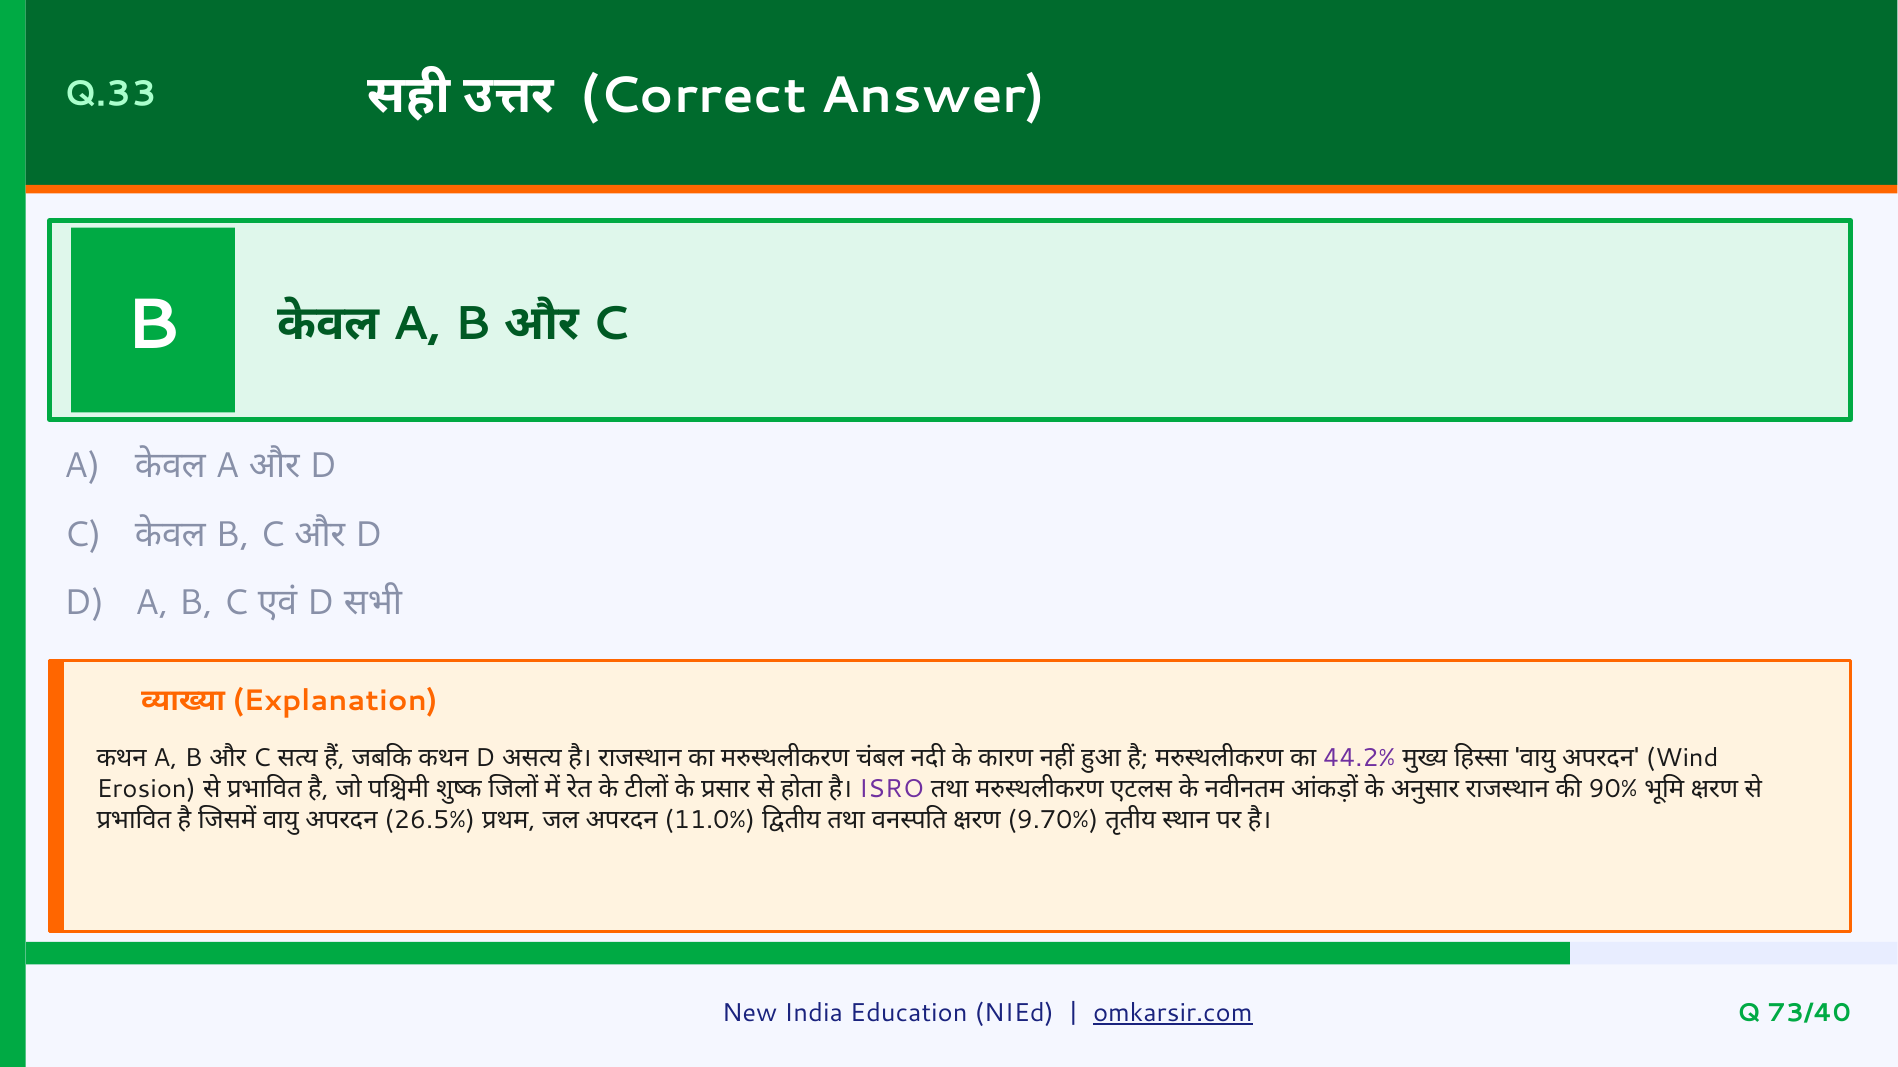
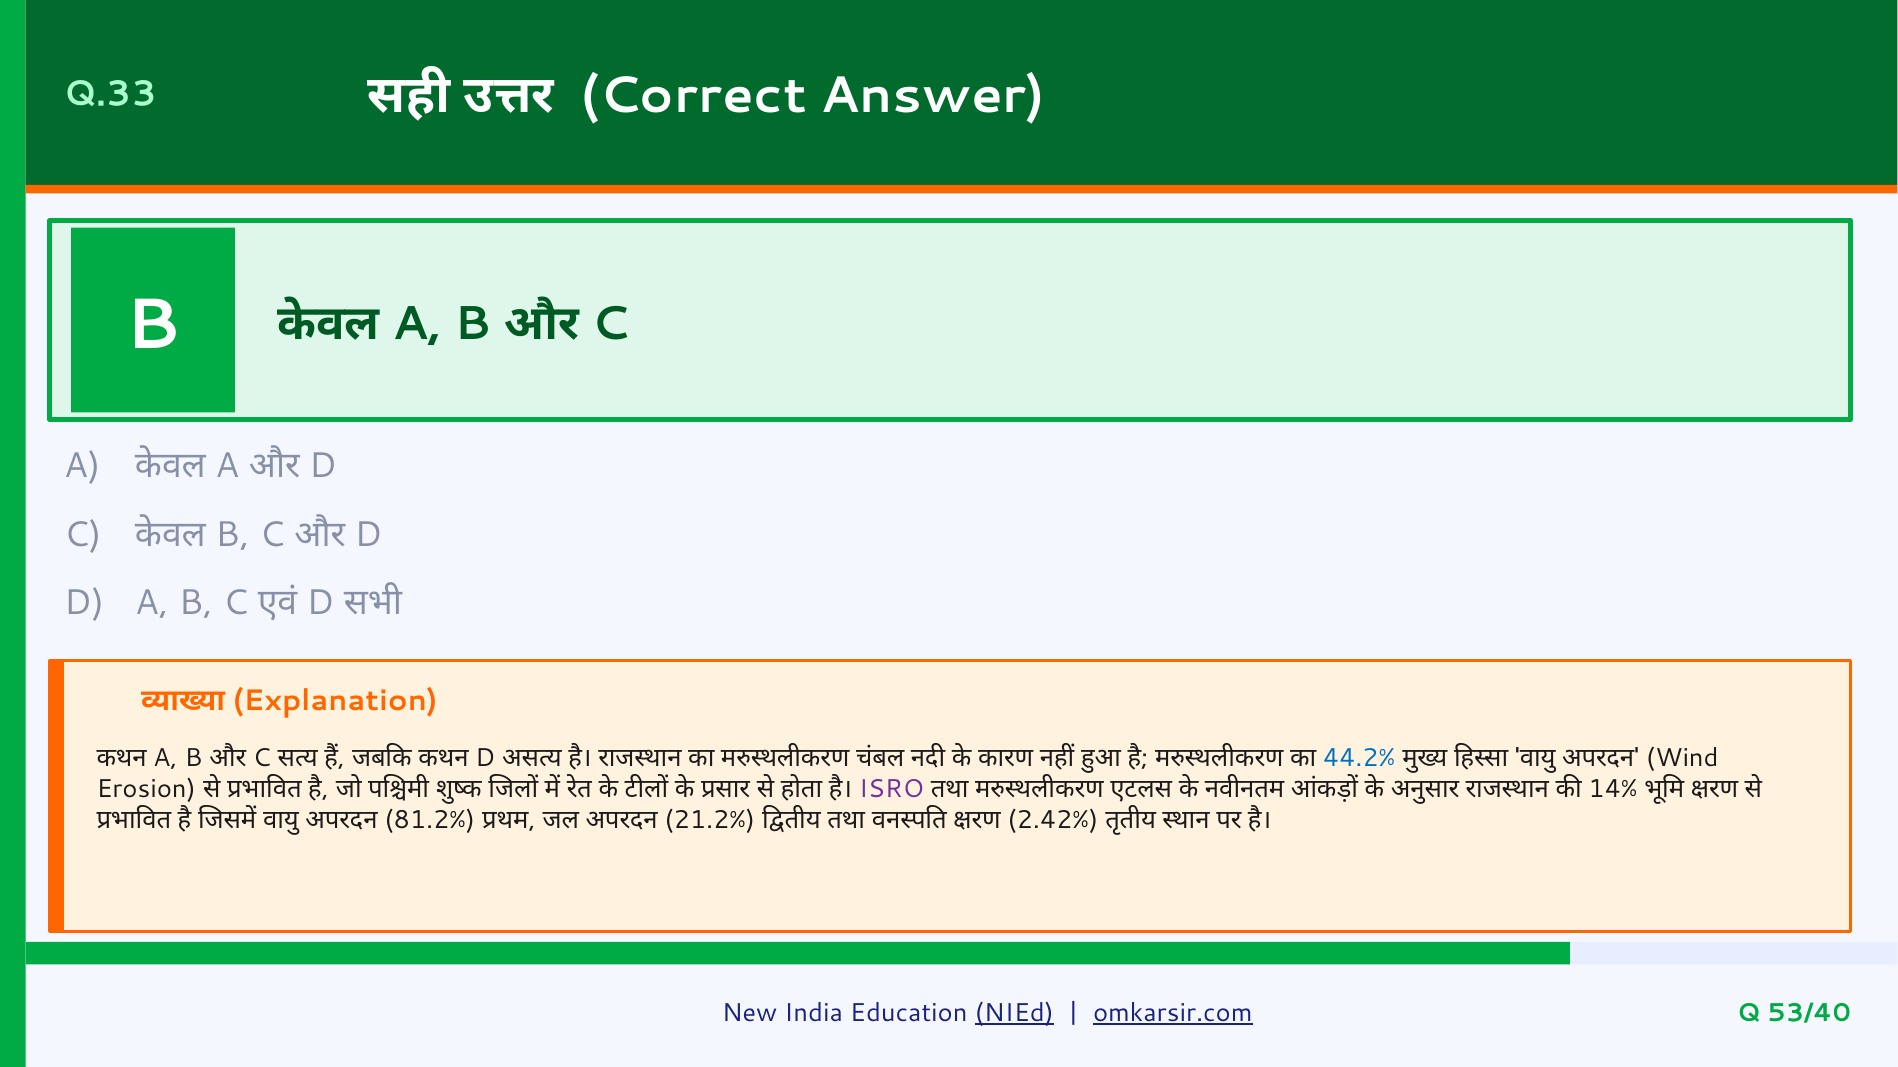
44.2% colour: purple -> blue
90%: 90% -> 14%
26.5%: 26.5% -> 81.2%
11.0%: 11.0% -> 21.2%
9.70%: 9.70% -> 2.42%
NIEd underline: none -> present
73/40: 73/40 -> 53/40
